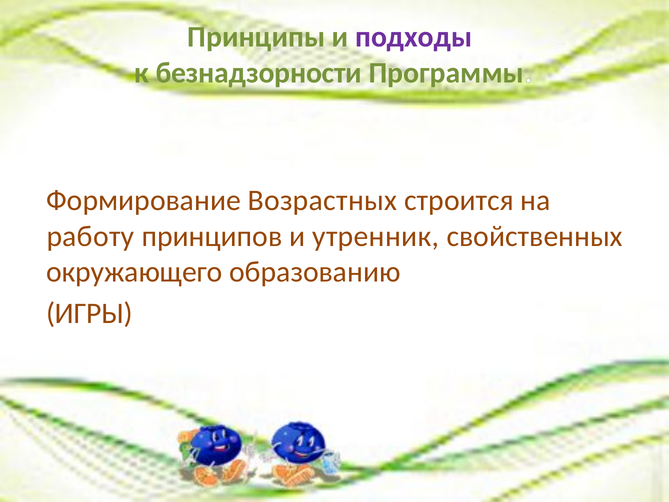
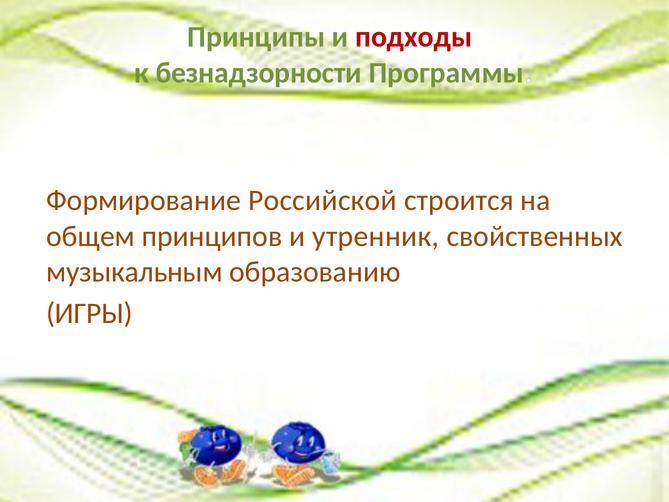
подходы colour: purple -> red
Возрастных: Возрастных -> Российской
работу: работу -> общем
окружающего: окружающего -> музыкальным
